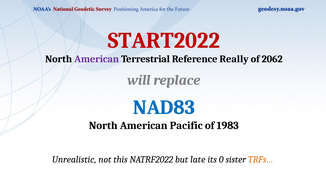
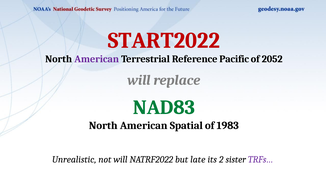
Really: Really -> Pacific
2062: 2062 -> 2052
NAD83 colour: blue -> green
Pacific: Pacific -> Spatial
not this: this -> will
0: 0 -> 2
TRFs… colour: orange -> purple
